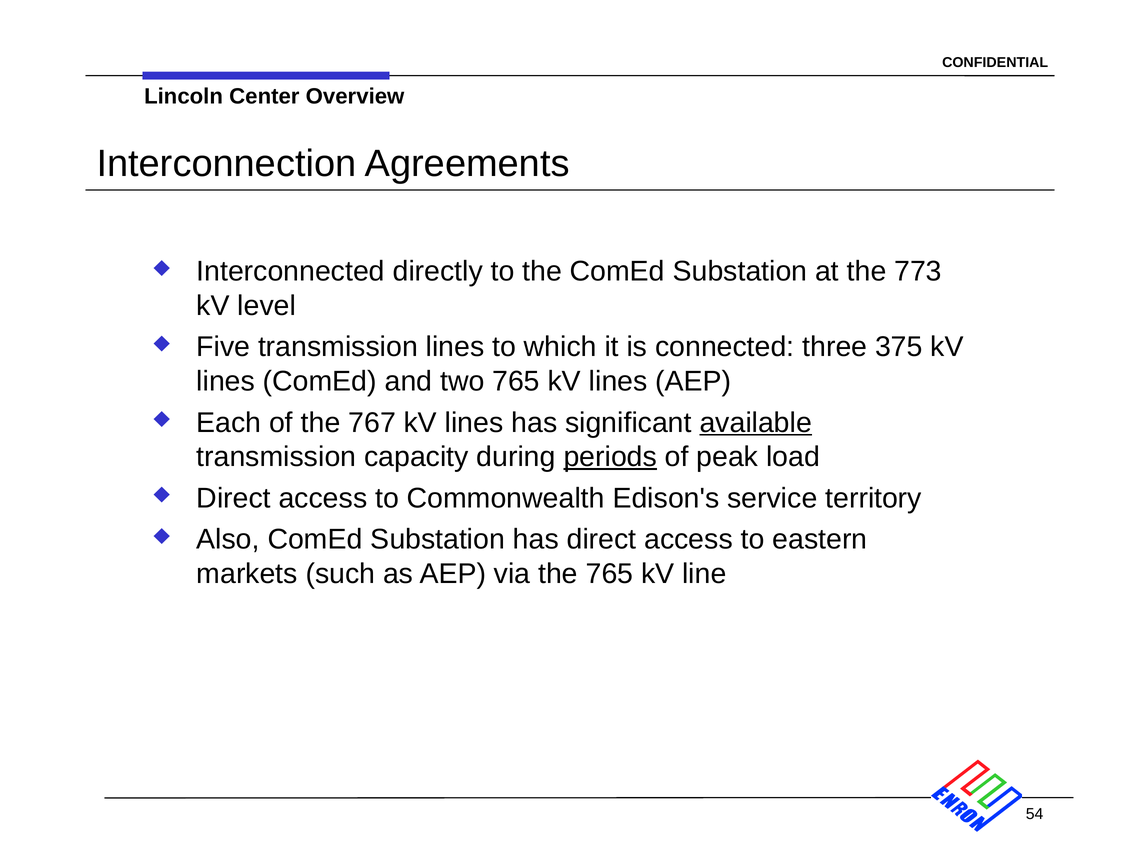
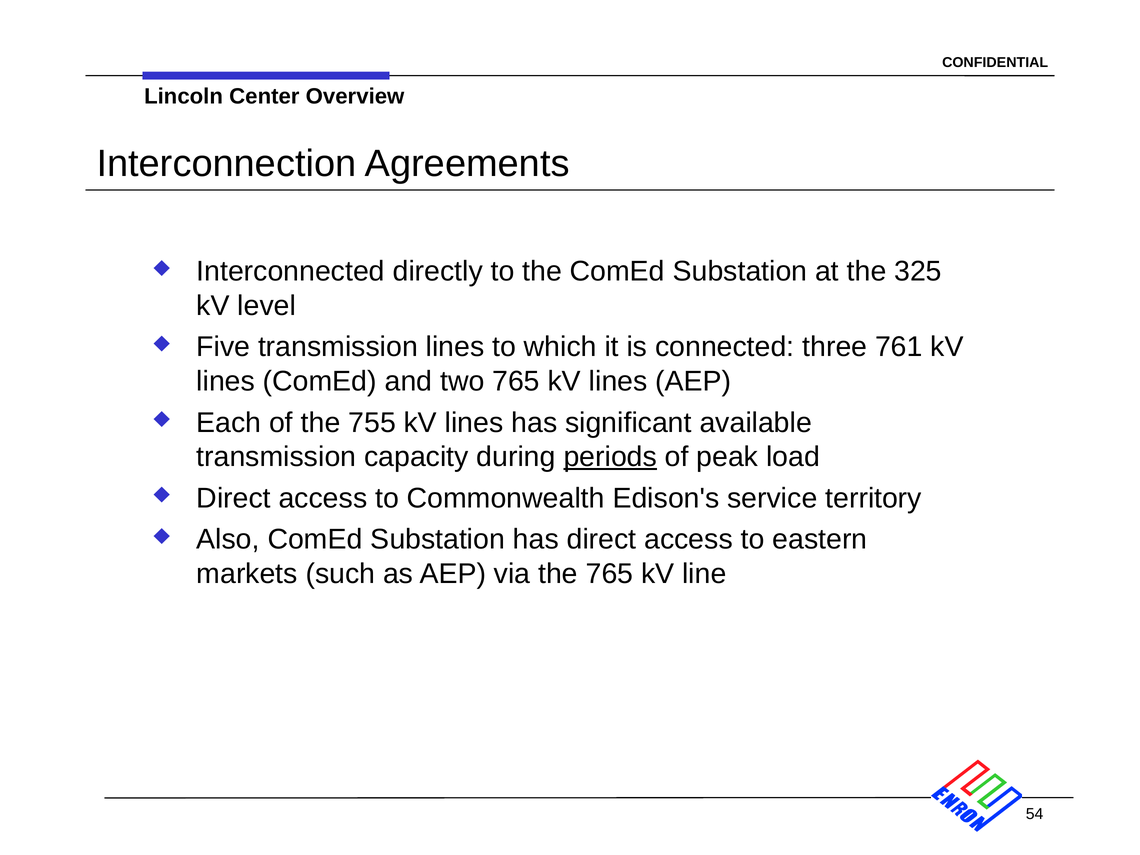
773: 773 -> 325
375: 375 -> 761
767: 767 -> 755
available underline: present -> none
